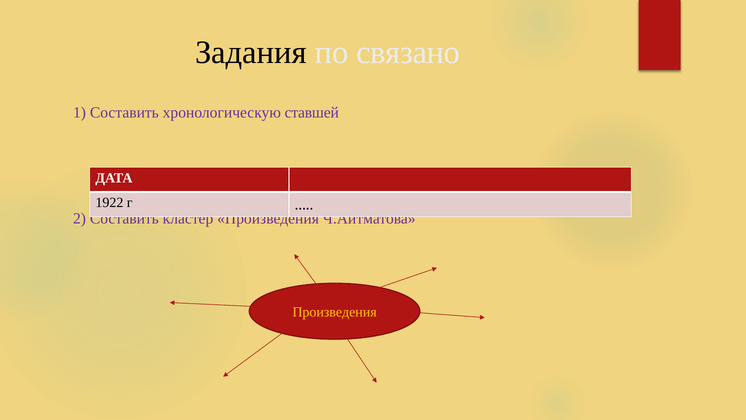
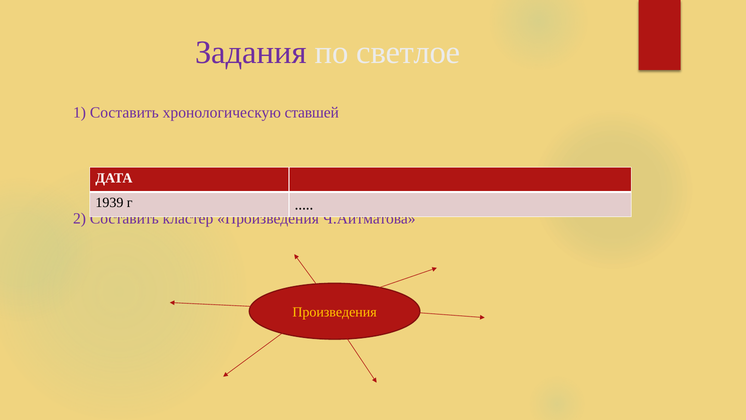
Задания colour: black -> purple
связано: связано -> светлое
1922: 1922 -> 1939
